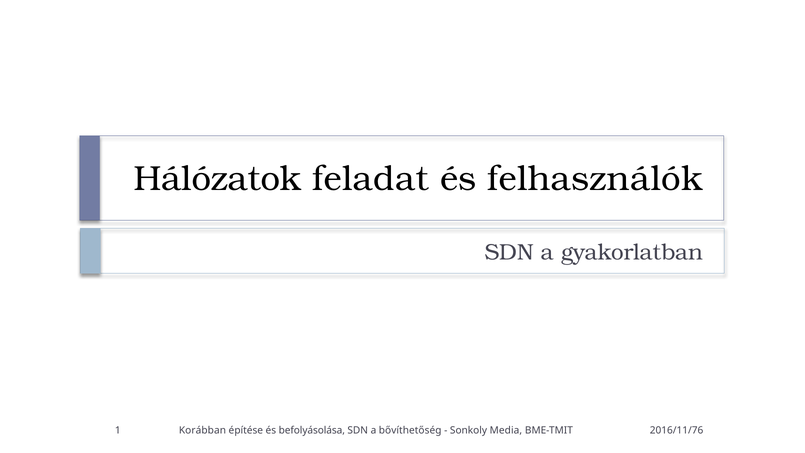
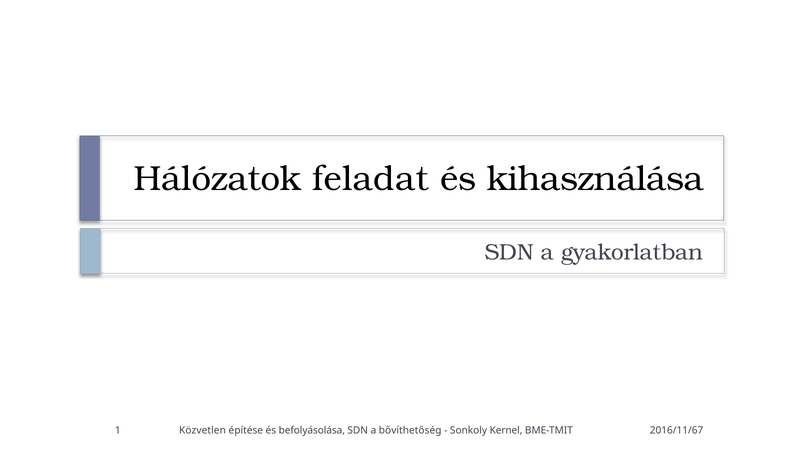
felhasználók: felhasználók -> kihasználása
Korábban: Korábban -> Közvetlen
Media: Media -> Kernel
2016/11/76: 2016/11/76 -> 2016/11/67
